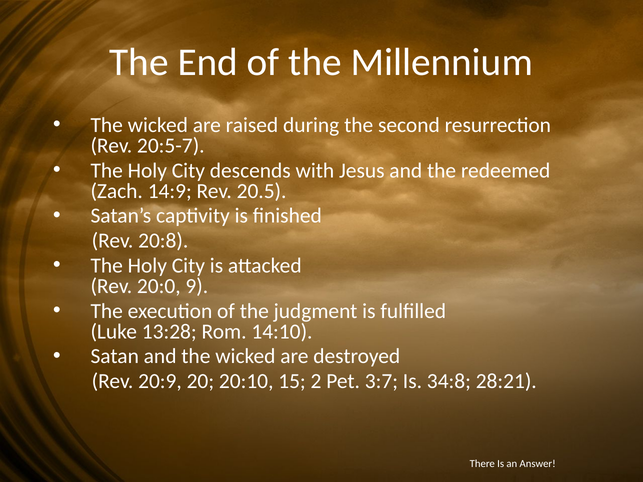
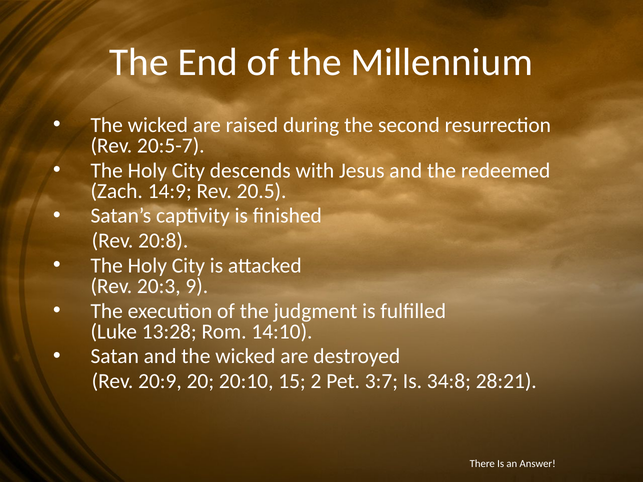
20:0: 20:0 -> 20:3
